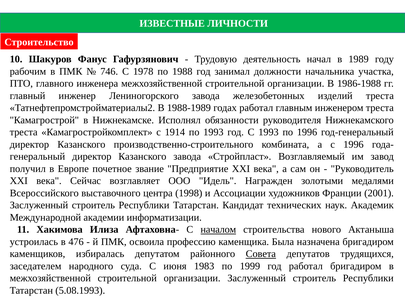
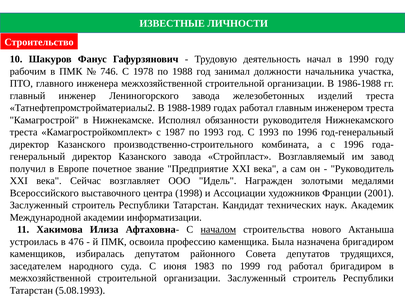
1989: 1989 -> 1990
1914: 1914 -> 1987
Совета underline: present -> none
